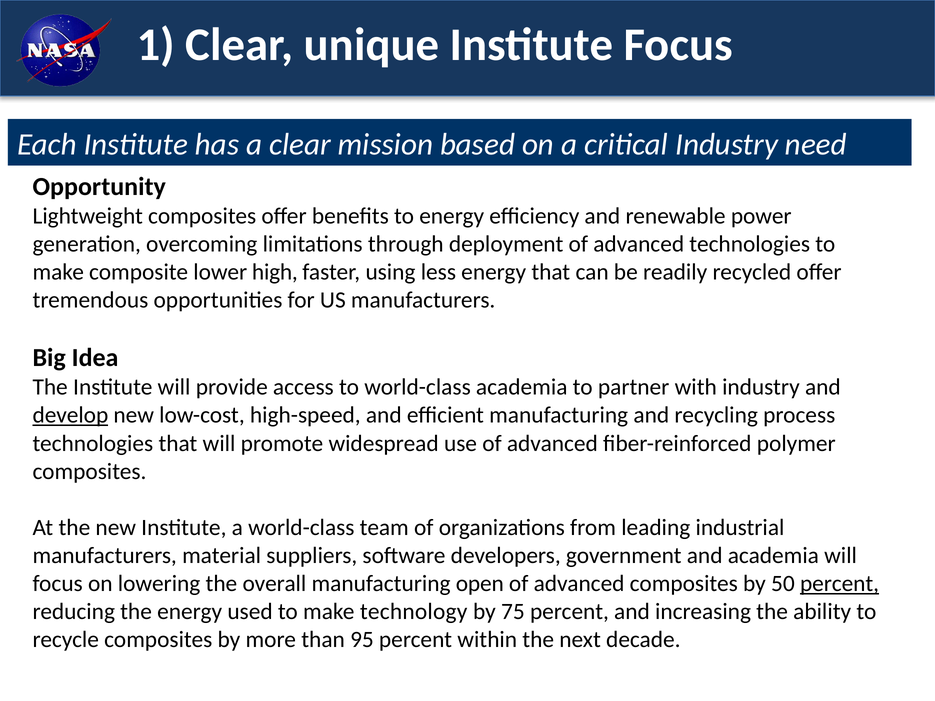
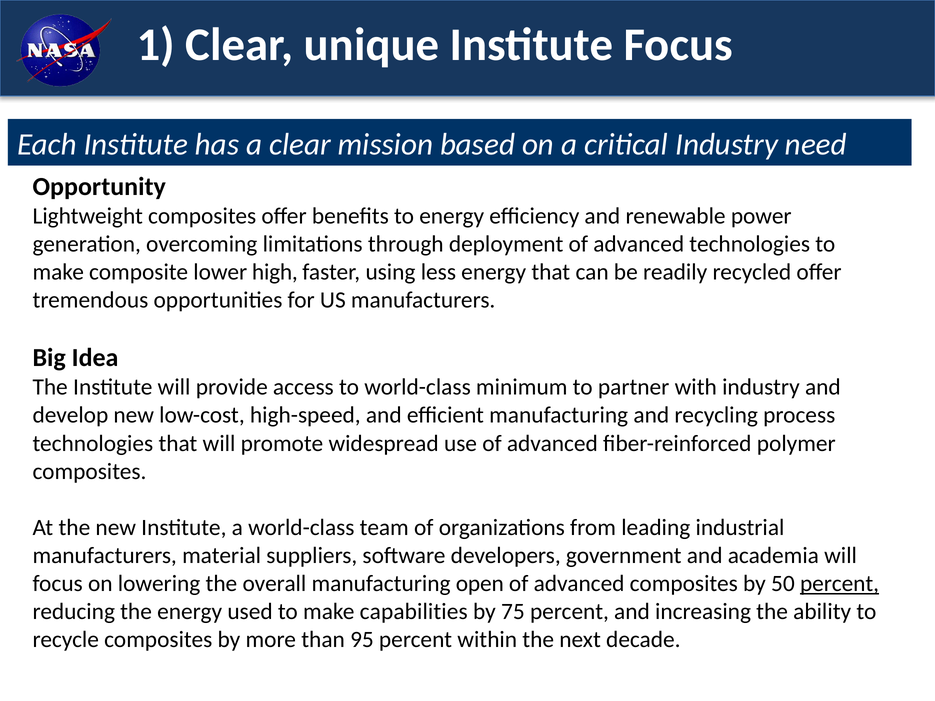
world-class academia: academia -> minimum
develop underline: present -> none
technology: technology -> capabilities
